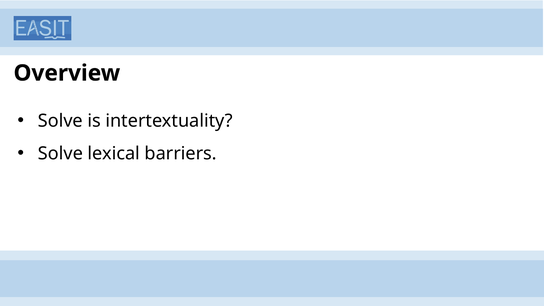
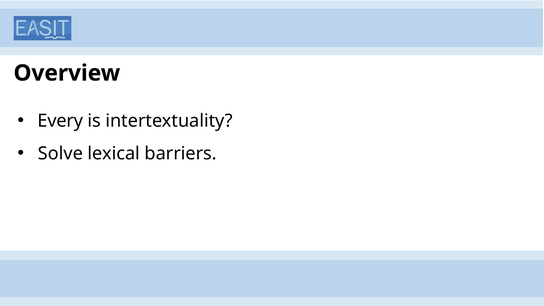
Solve at (60, 121): Solve -> Every
